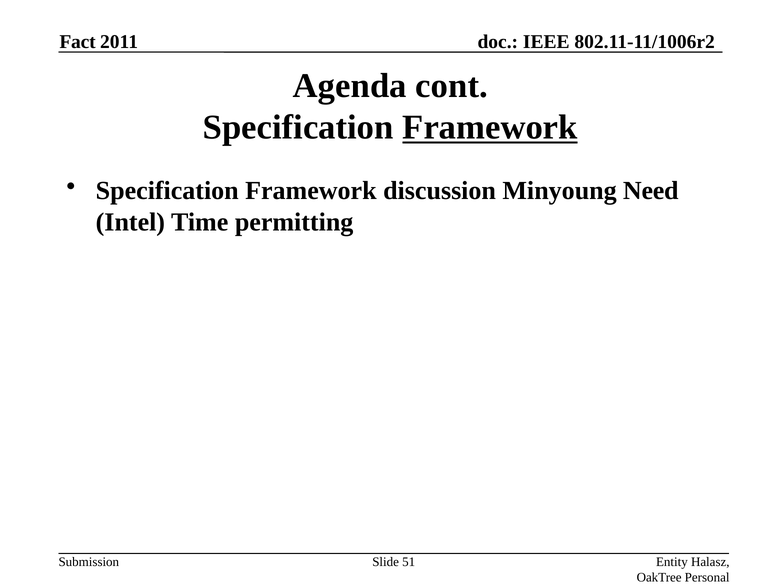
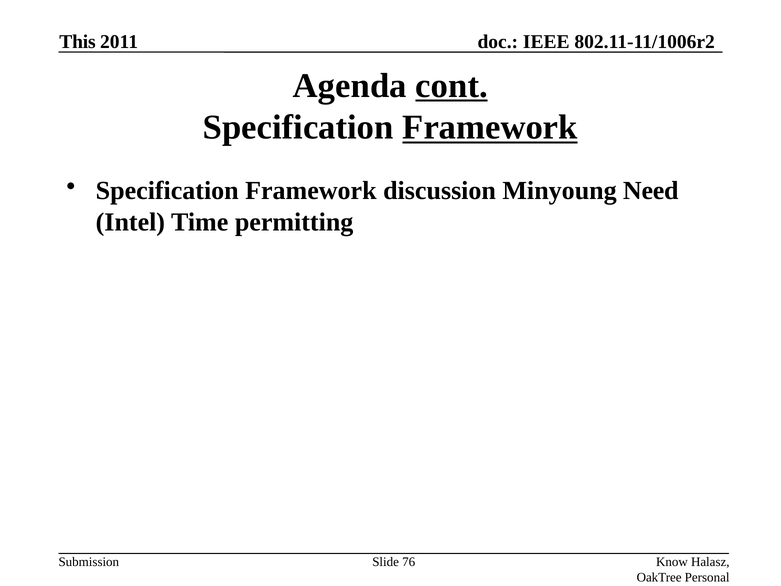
Fact: Fact -> This
cont underline: none -> present
51: 51 -> 76
Entity: Entity -> Know
